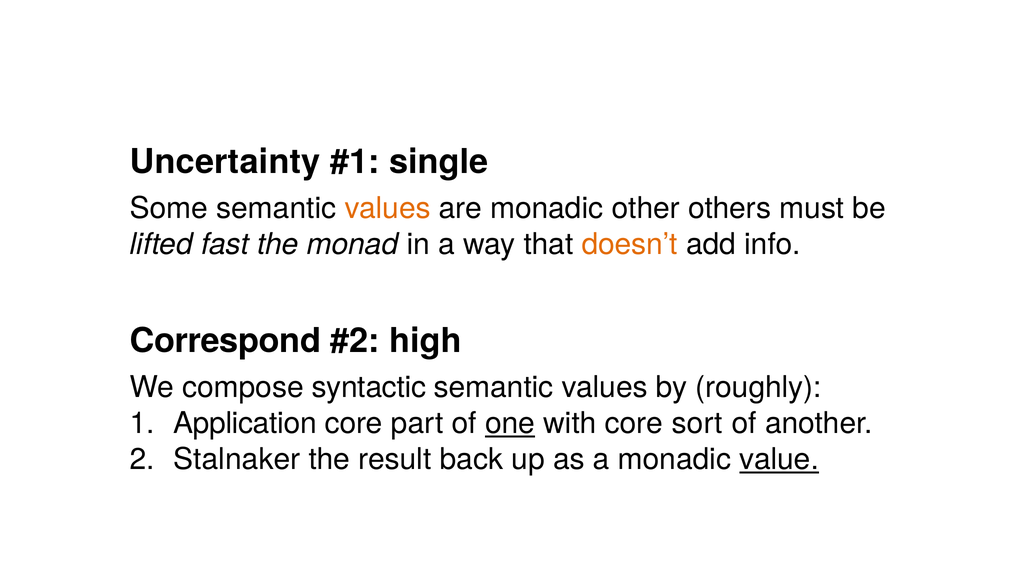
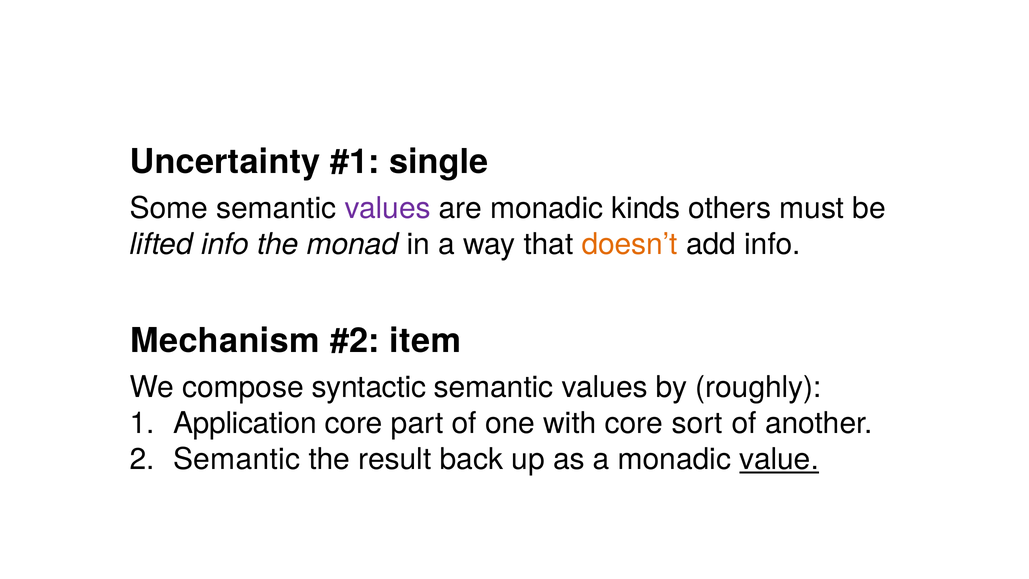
values at (388, 208) colour: orange -> purple
other: other -> kinds
lifted fast: fast -> info
Correspond: Correspond -> Mechanism
high: high -> item
one underline: present -> none
2 Stalnaker: Stalnaker -> Semantic
